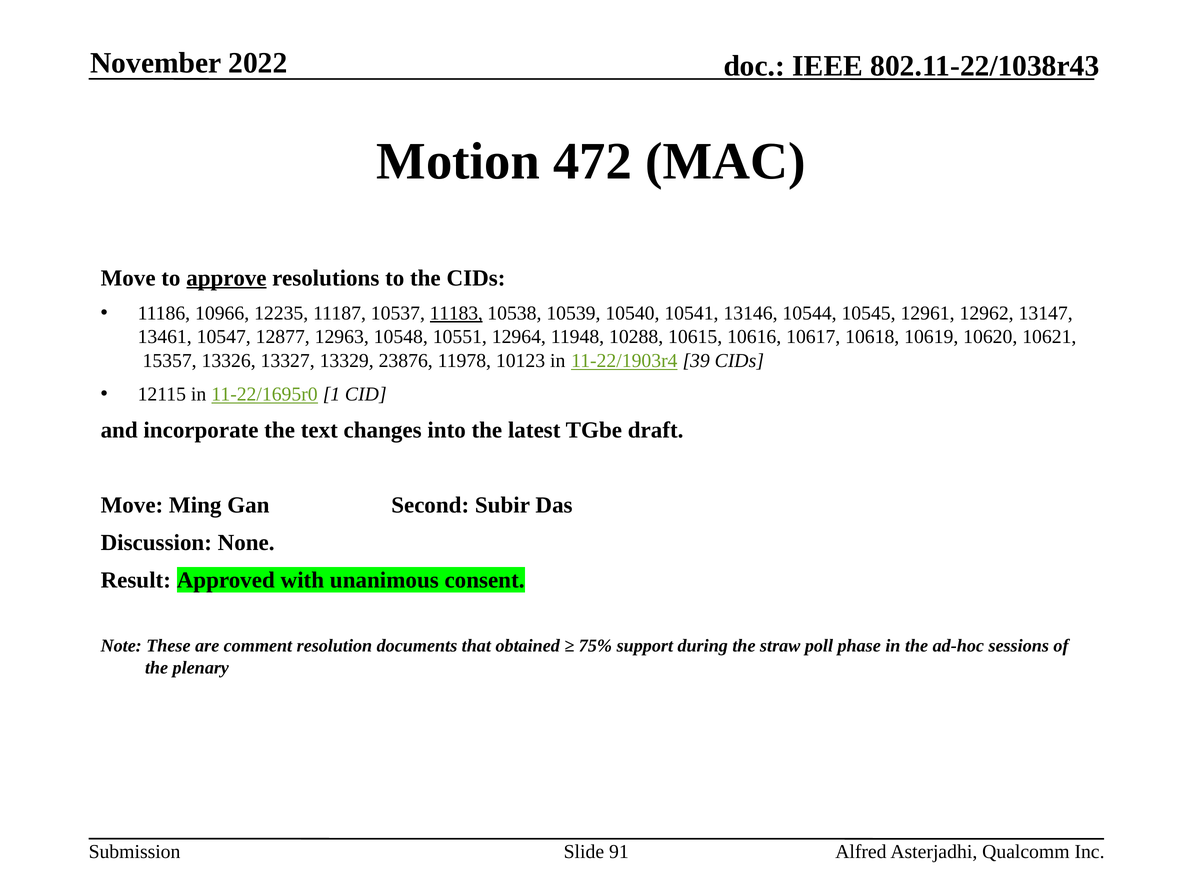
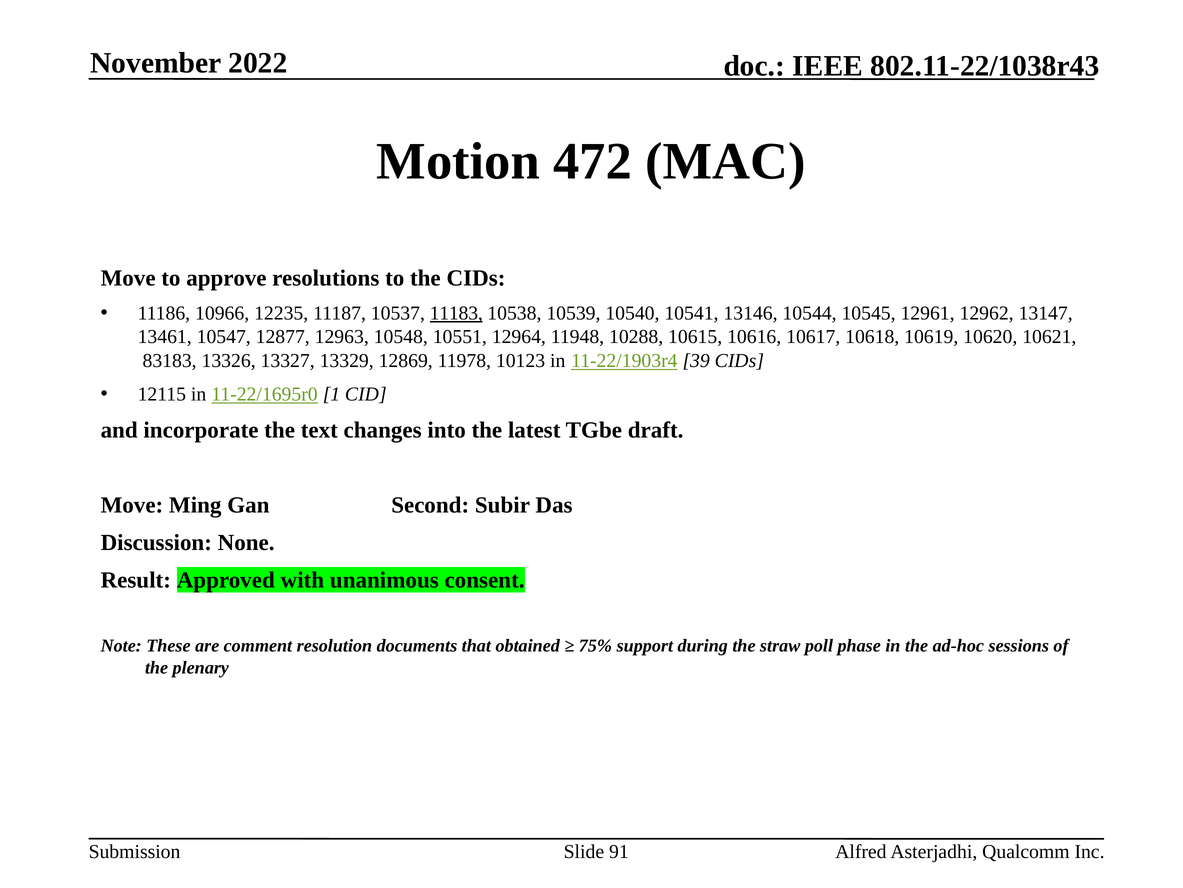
approve underline: present -> none
15357: 15357 -> 83183
23876: 23876 -> 12869
